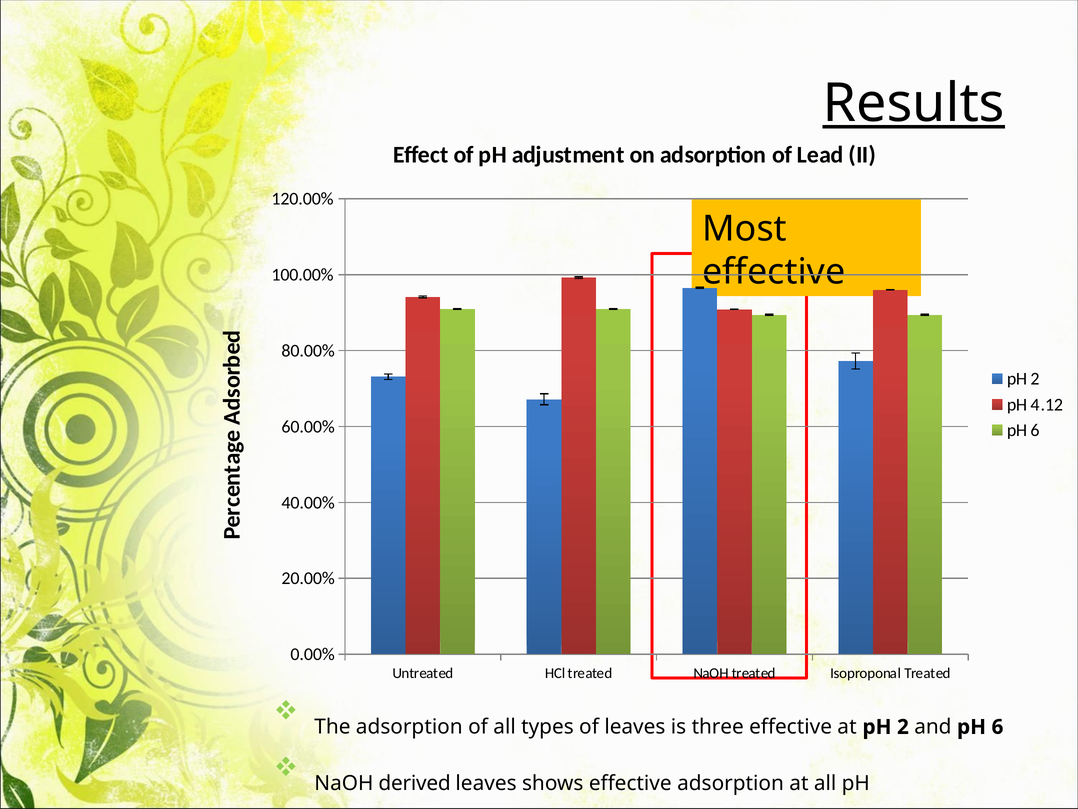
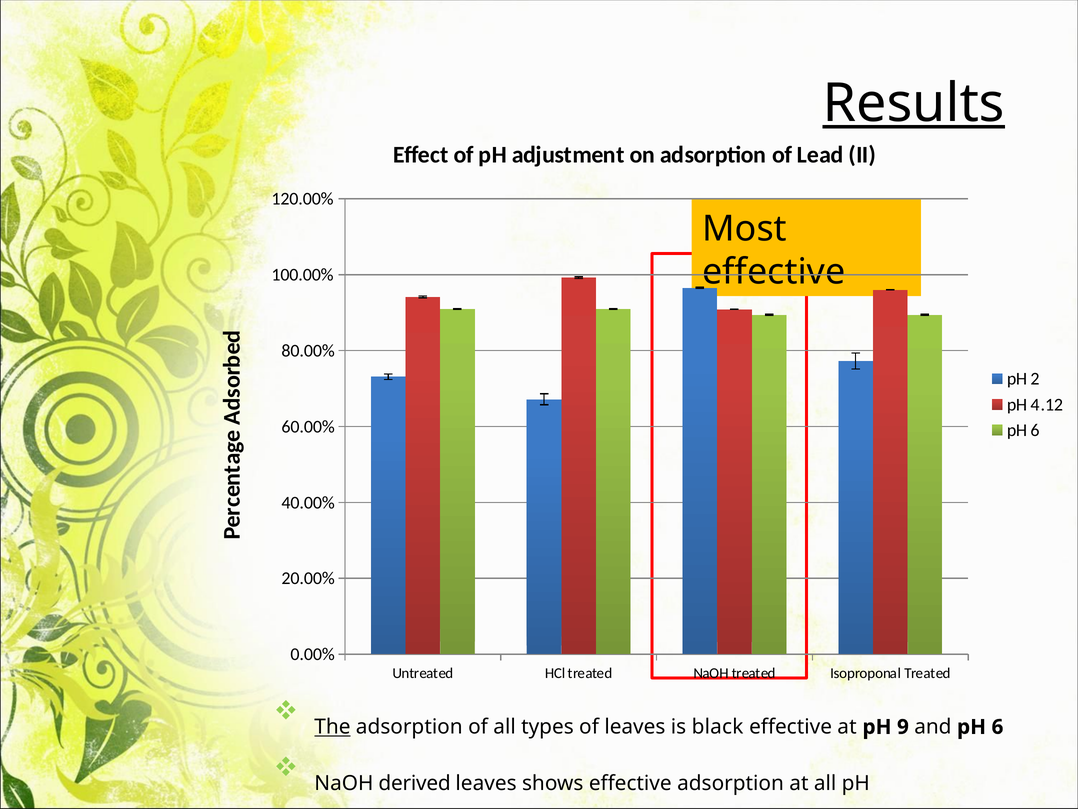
The underline: none -> present
three: three -> black
at pH 2: 2 -> 9
